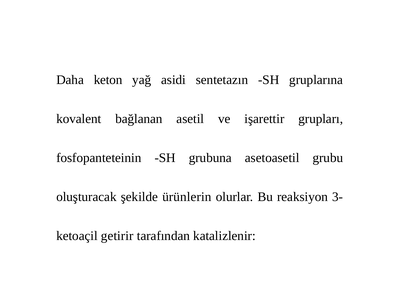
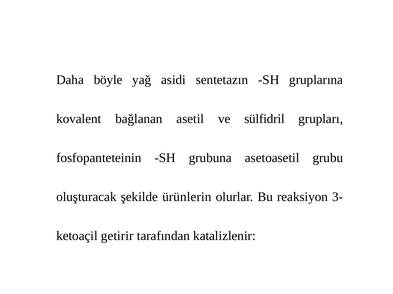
keton: keton -> böyle
işarettir: işarettir -> sülfidril
